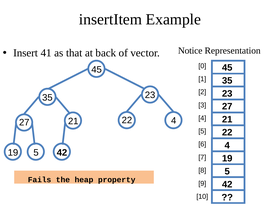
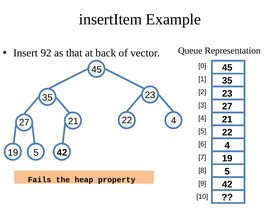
41: 41 -> 92
Notice: Notice -> Queue
